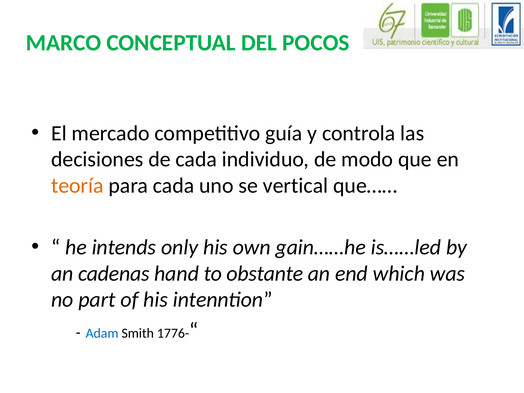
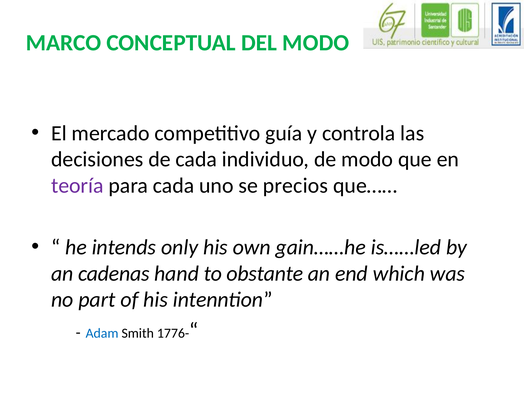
DEL POCOS: POCOS -> MODO
teoría colour: orange -> purple
vertical: vertical -> precios
